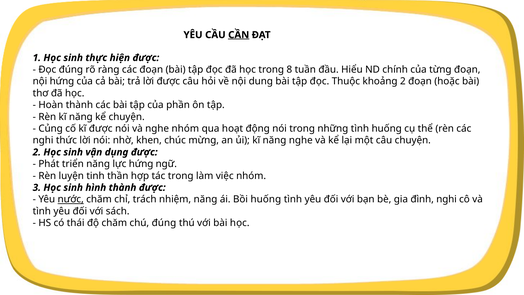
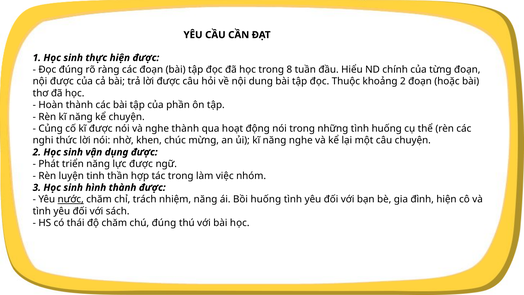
CẦN underline: present -> none
nội hứng: hứng -> được
nghe nhóm: nhóm -> thành
lực hứng: hứng -> được
đình nghi: nghi -> hiện
